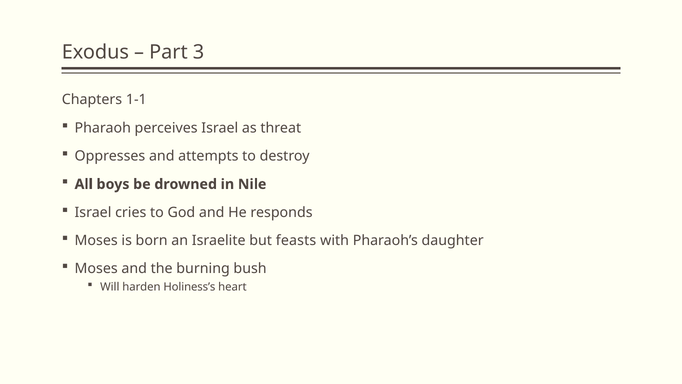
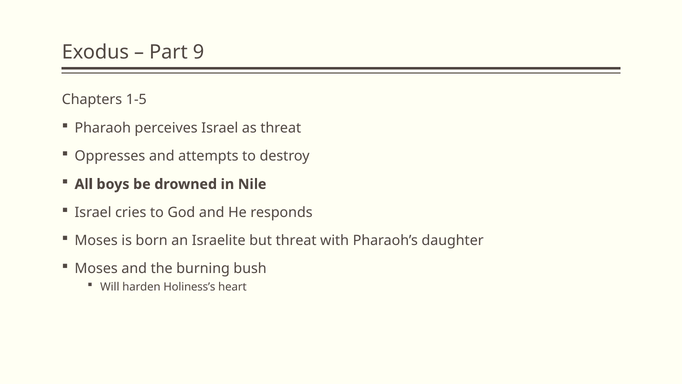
3: 3 -> 9
1-1: 1-1 -> 1-5
but feasts: feasts -> threat
